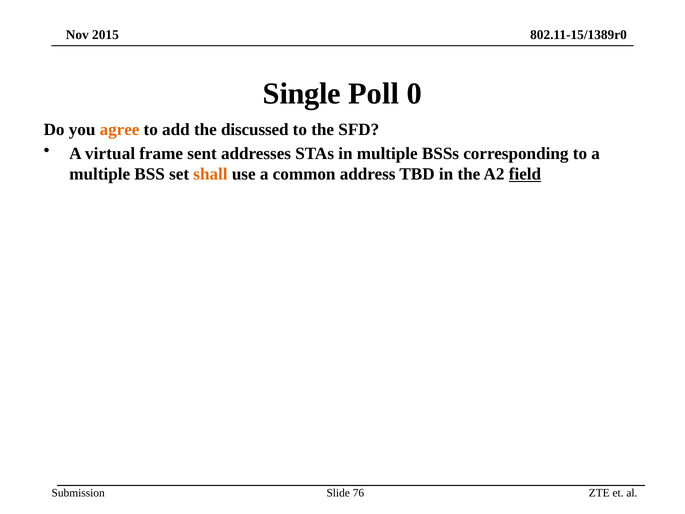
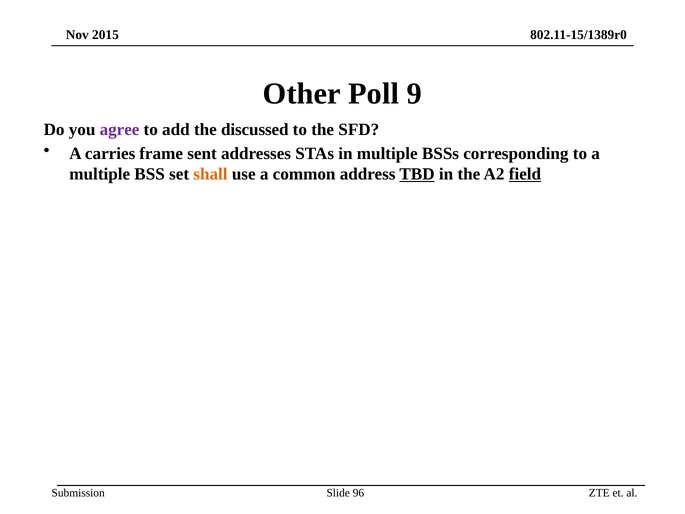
Single: Single -> Other
0: 0 -> 9
agree colour: orange -> purple
virtual: virtual -> carries
TBD underline: none -> present
76: 76 -> 96
